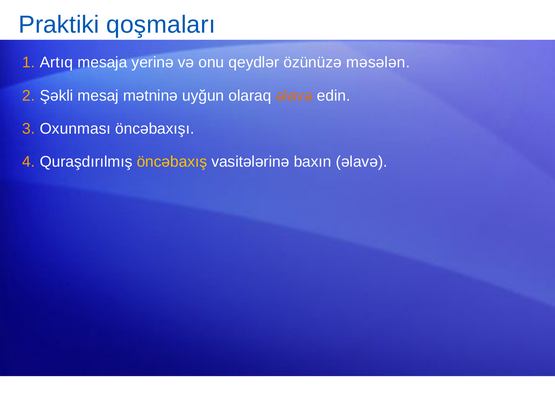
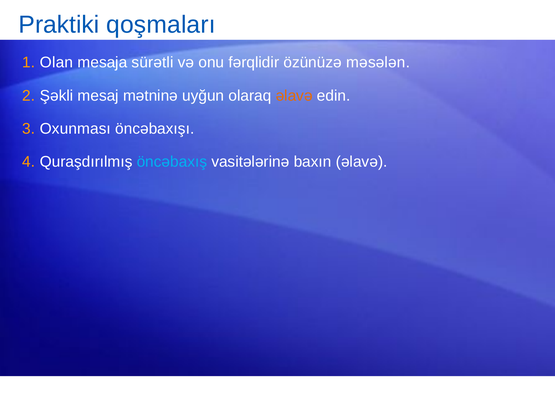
Artıq: Artıq -> Olan
yerinə: yerinə -> sürətli
qeydlər: qeydlər -> fərqlidir
öncəbaxış colour: yellow -> light blue
